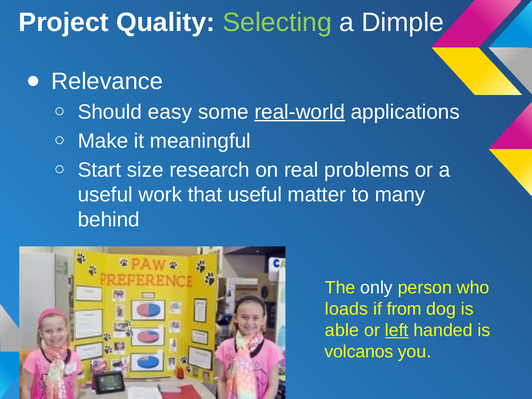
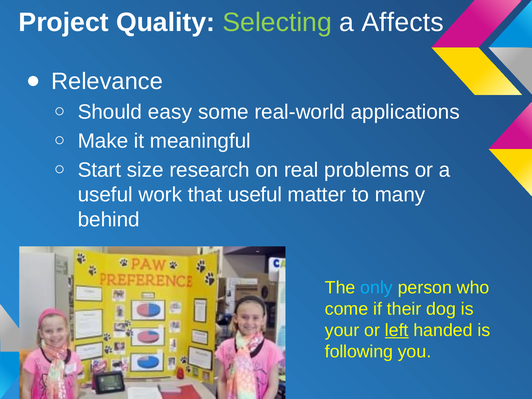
Dimple: Dimple -> Affects
real-world underline: present -> none
only colour: white -> light blue
loads: loads -> come
from: from -> their
able: able -> your
volcanos: volcanos -> following
